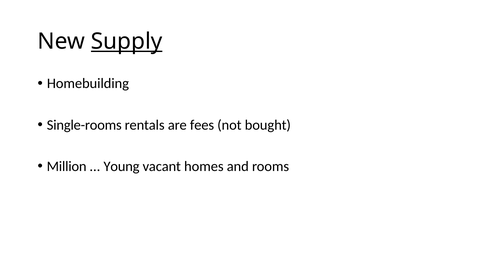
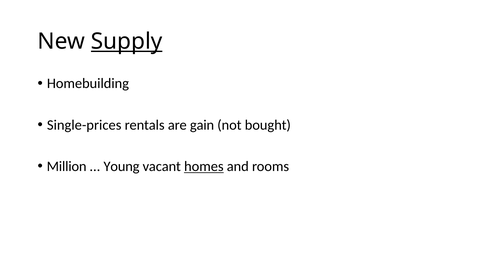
Single-rooms: Single-rooms -> Single-prices
fees: fees -> gain
homes underline: none -> present
